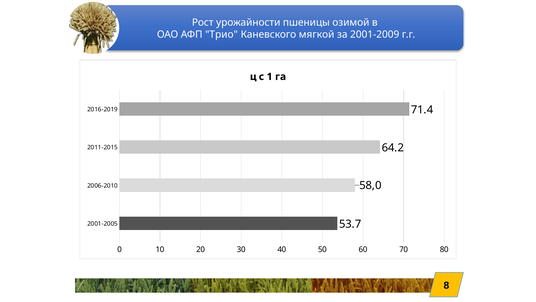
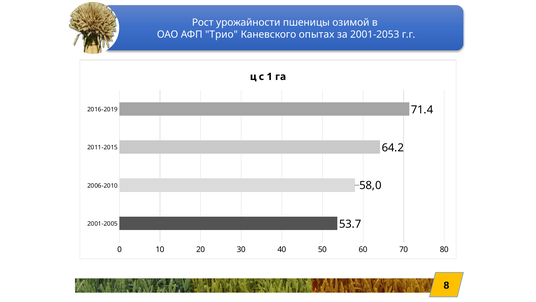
мягкой: мягкой -> опытах
2001-2009: 2001-2009 -> 2001-2053
